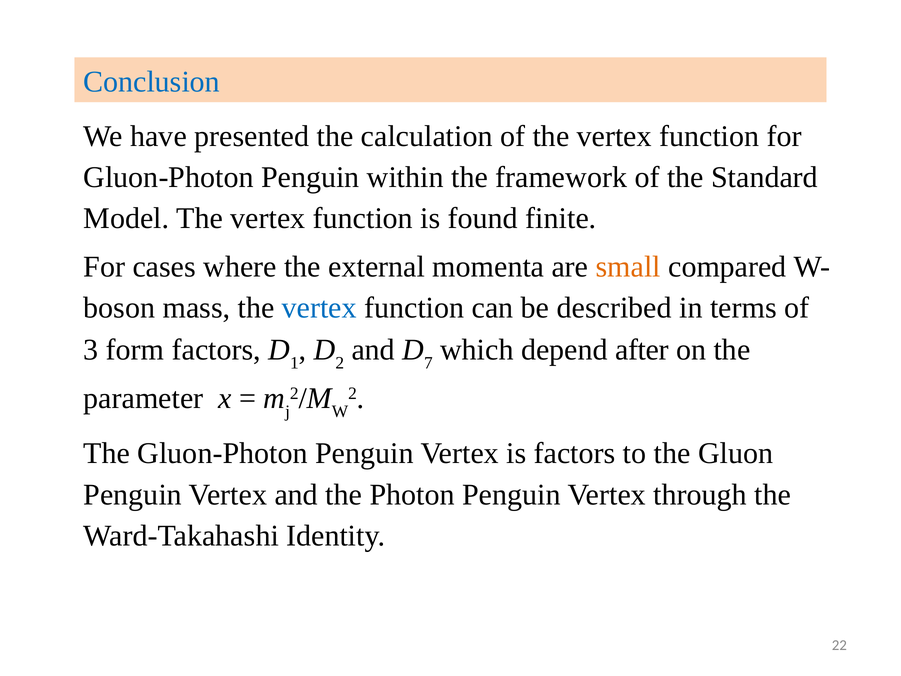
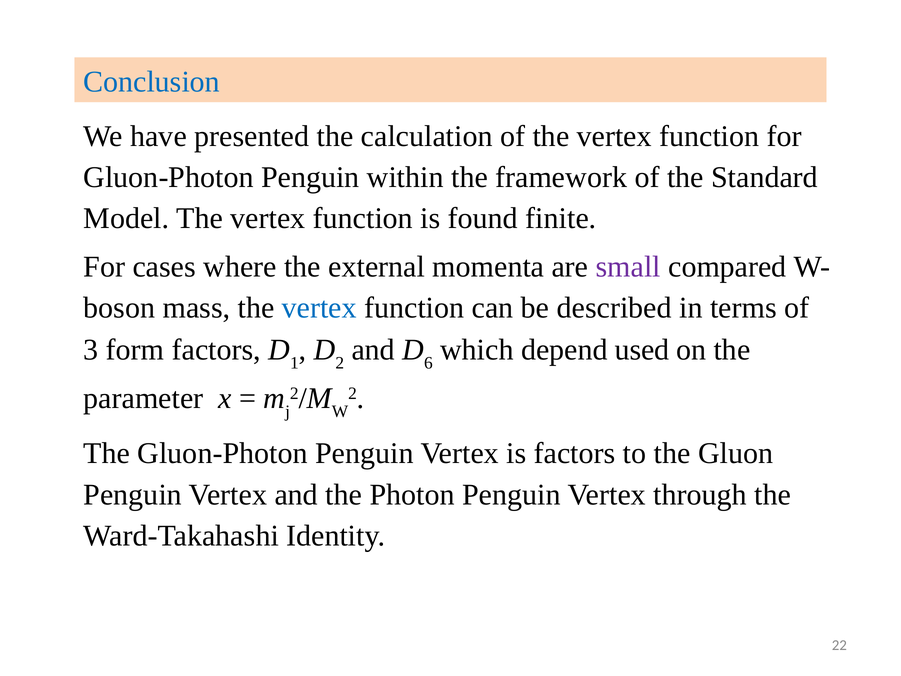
small colour: orange -> purple
7: 7 -> 6
after: after -> used
